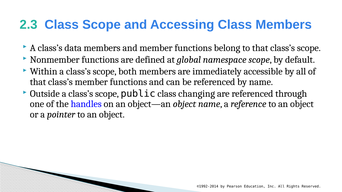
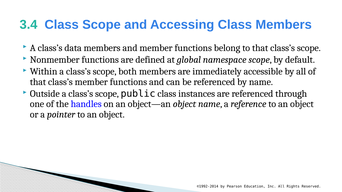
2.3: 2.3 -> 3.4
changing: changing -> instances
